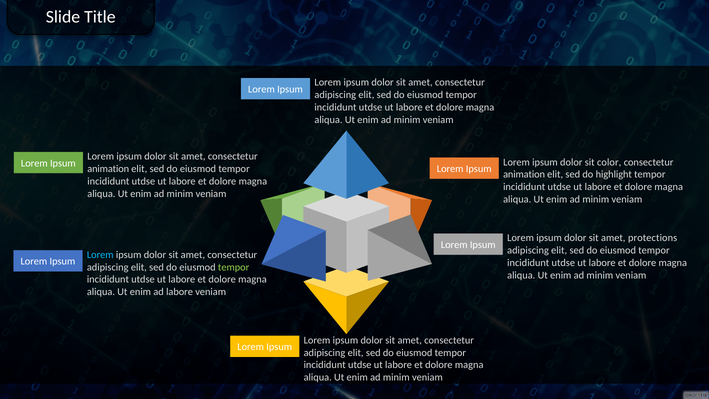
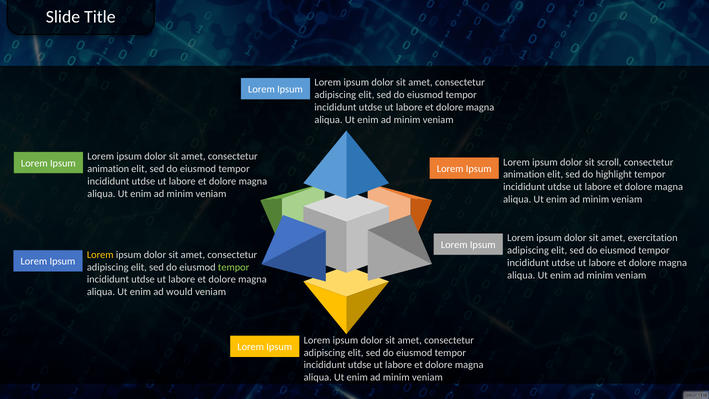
color: color -> scroll
protections: protections -> exercitation
Lorem at (100, 255) colour: light blue -> yellow
ad labore: labore -> would
